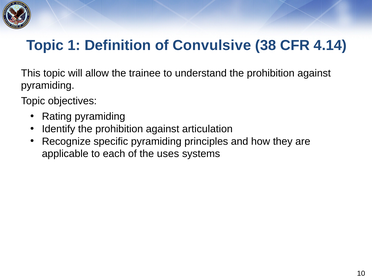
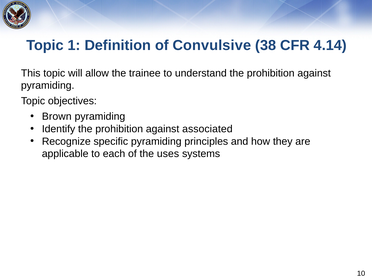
Rating: Rating -> Brown
articulation: articulation -> associated
